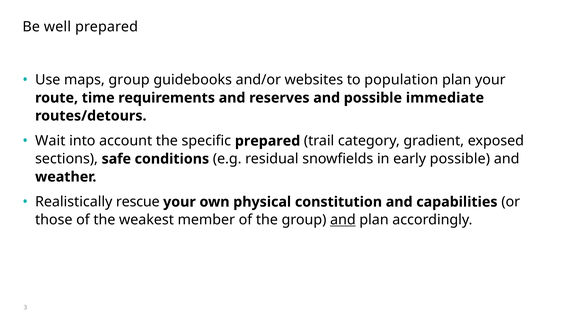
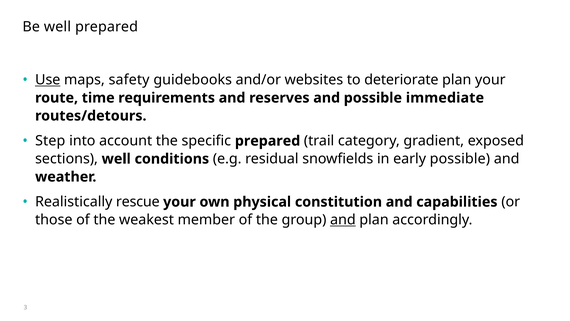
Use underline: none -> present
maps group: group -> safety
population: population -> deteriorate
Wait: Wait -> Step
sections safe: safe -> well
